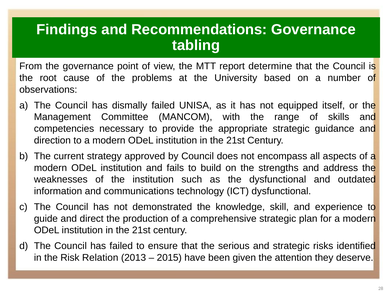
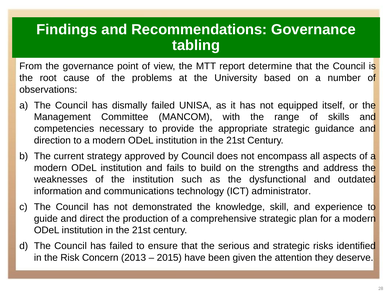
ICT dysfunctional: dysfunctional -> administrator
Relation: Relation -> Concern
